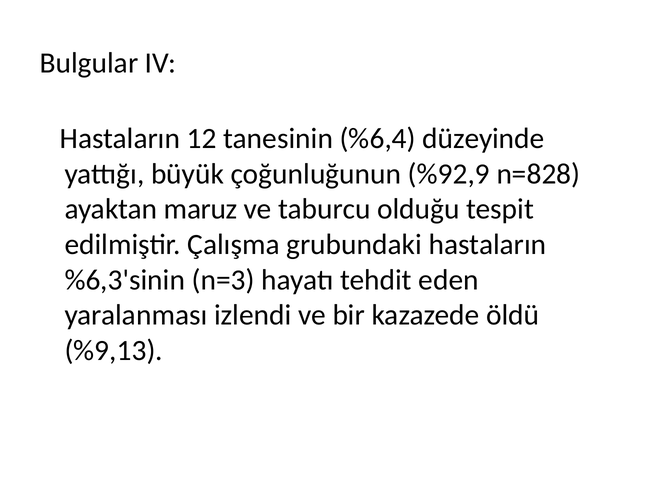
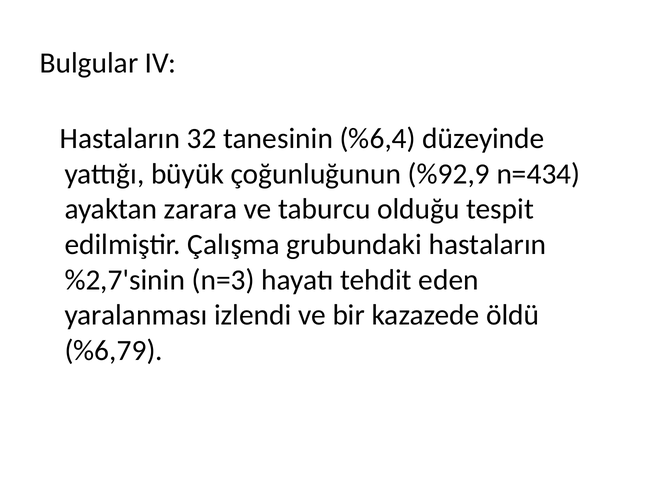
12: 12 -> 32
n=828: n=828 -> n=434
maruz: maruz -> zarara
%6,3'sinin: %6,3'sinin -> %2,7'sinin
%9,13: %9,13 -> %6,79
